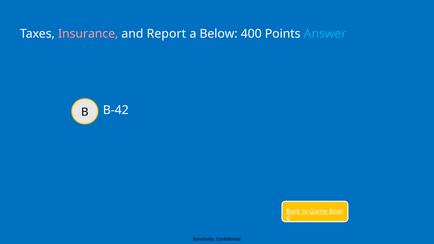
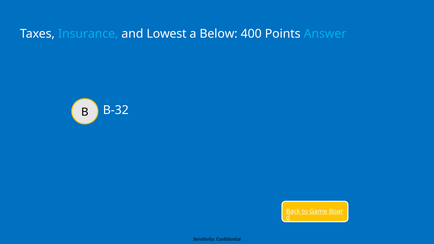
Insurance colour: pink -> light blue
Report: Report -> Lowest
B-42: B-42 -> B-32
